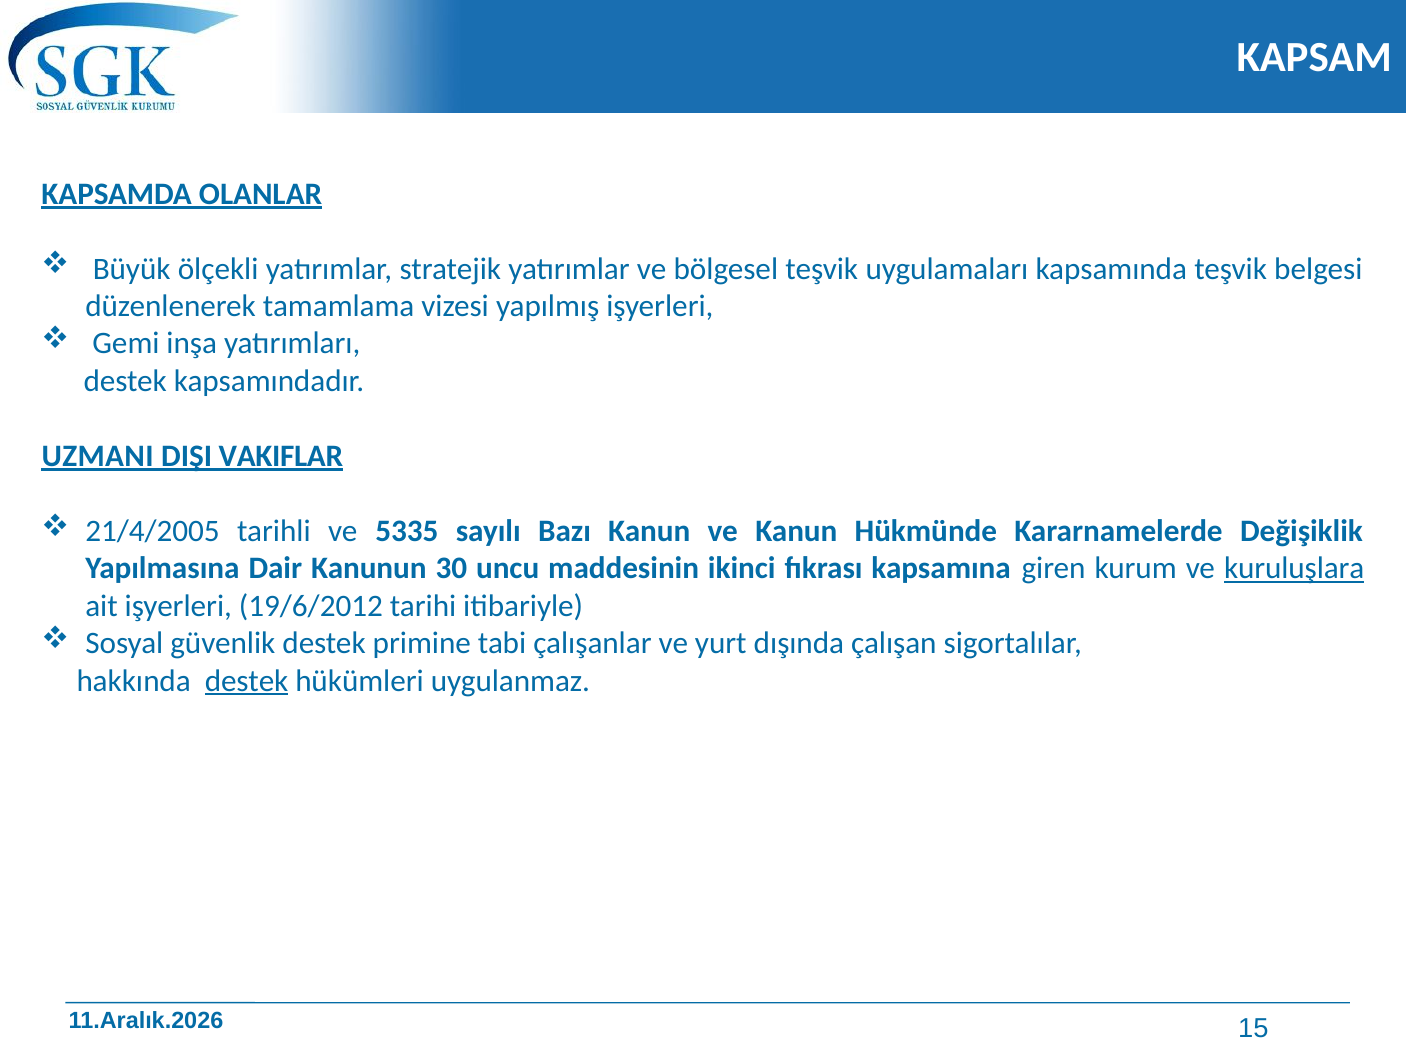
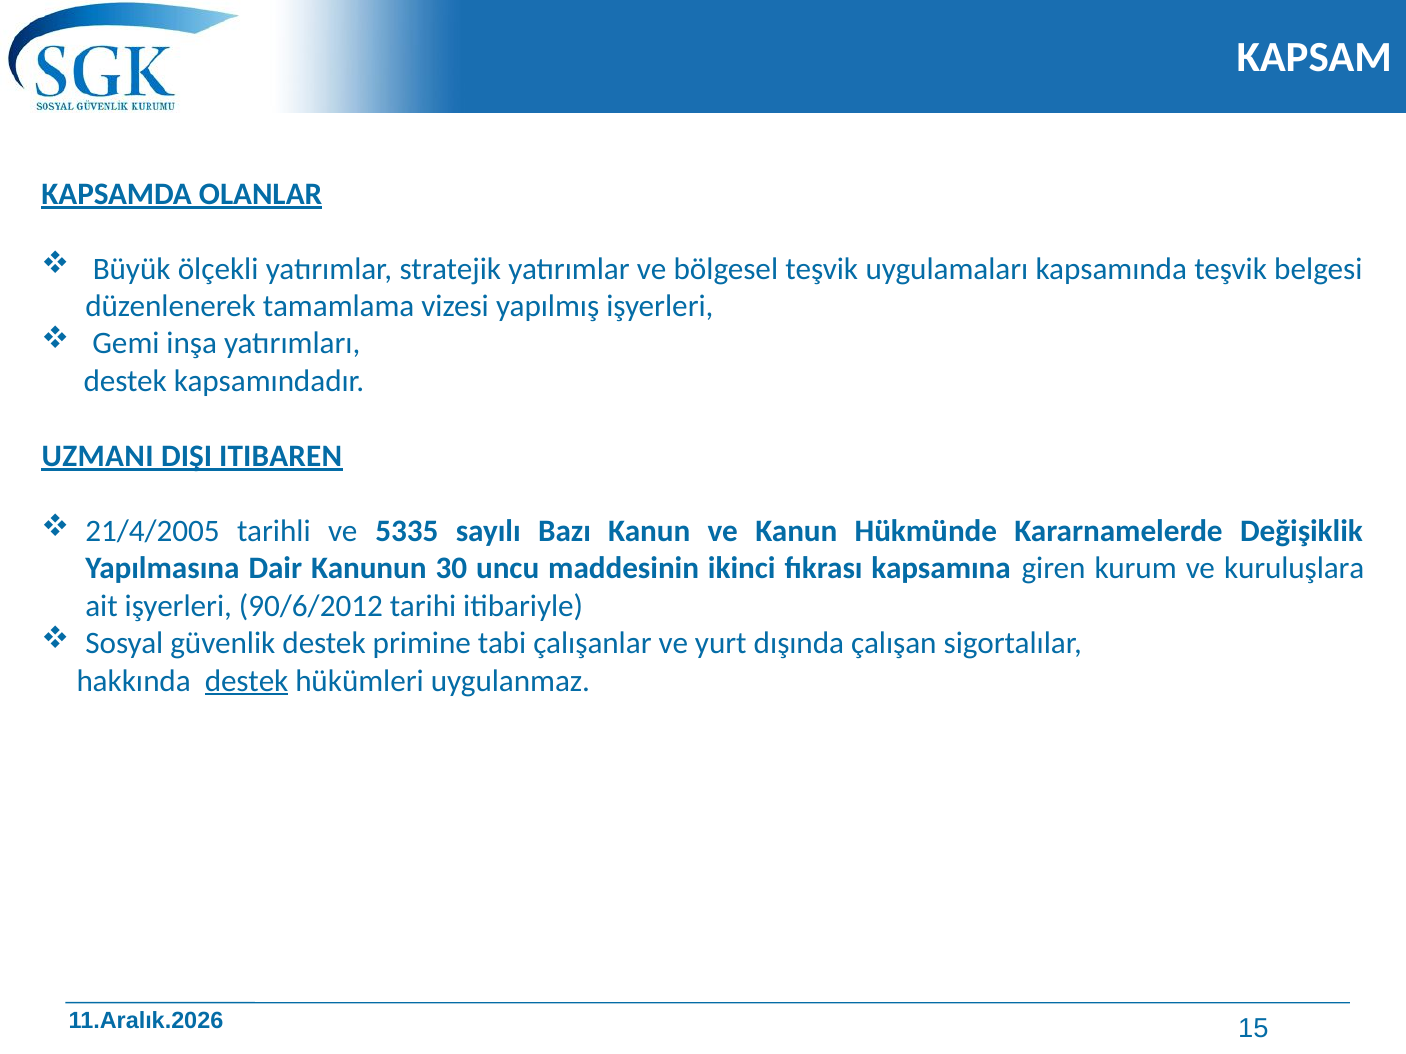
VAKIFLAR: VAKIFLAR -> ITIBAREN
kuruluşlara underline: present -> none
19/6/2012: 19/6/2012 -> 90/6/2012
